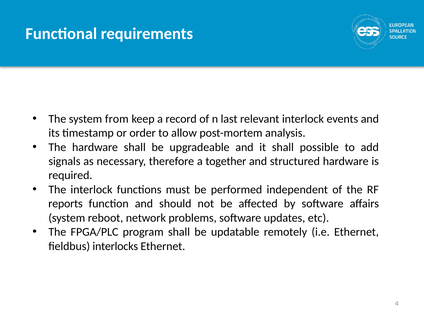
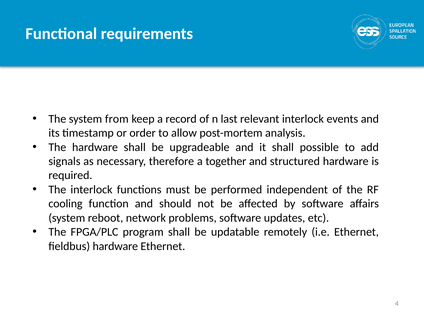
reports: reports -> cooling
fieldbus interlocks: interlocks -> hardware
